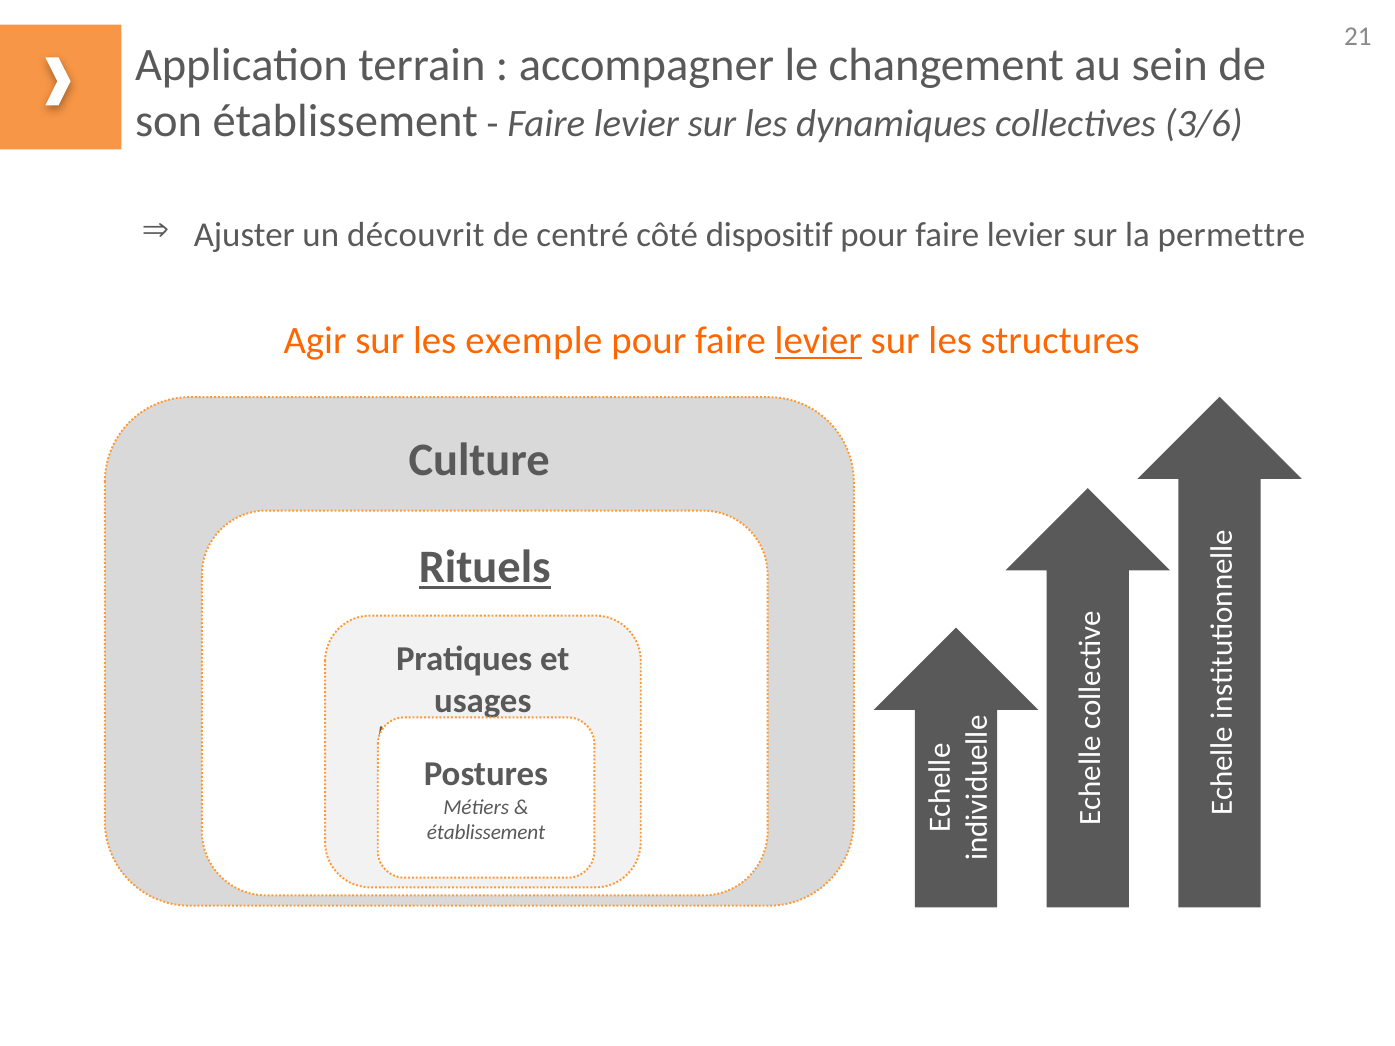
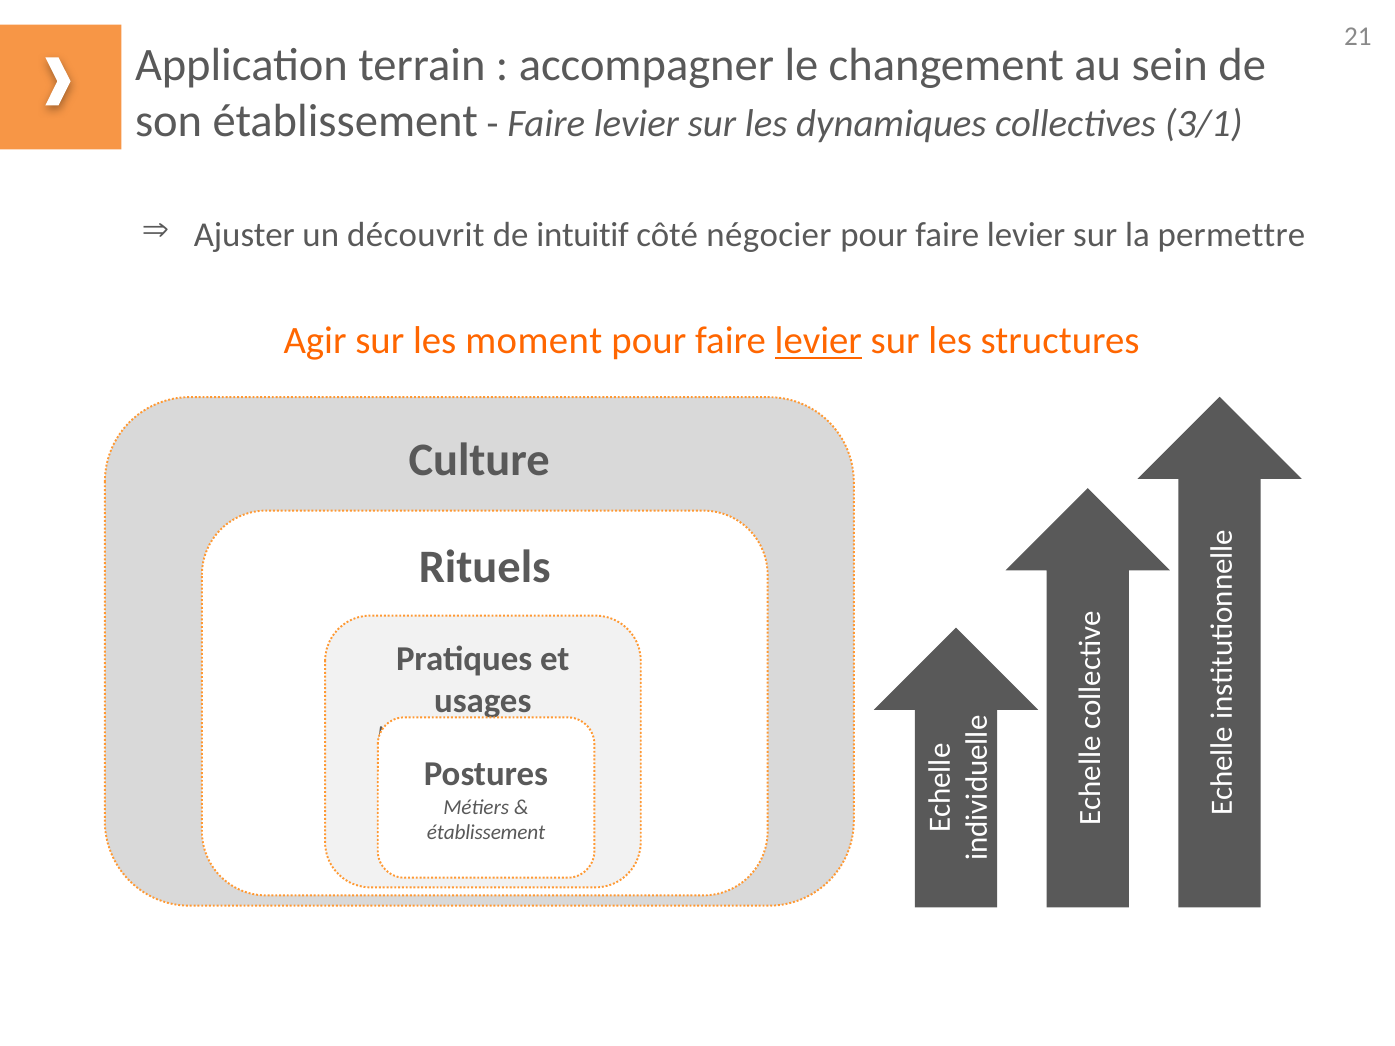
3/6: 3/6 -> 3/1
centré: centré -> intuitif
dispositif: dispositif -> négocier
exemple: exemple -> moment
Rituels underline: present -> none
